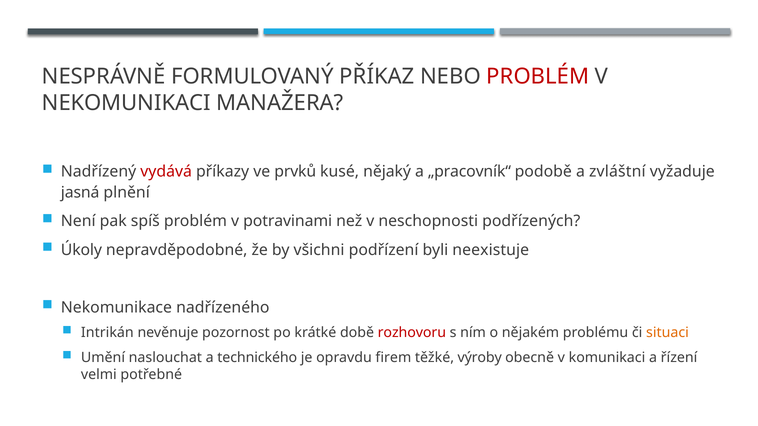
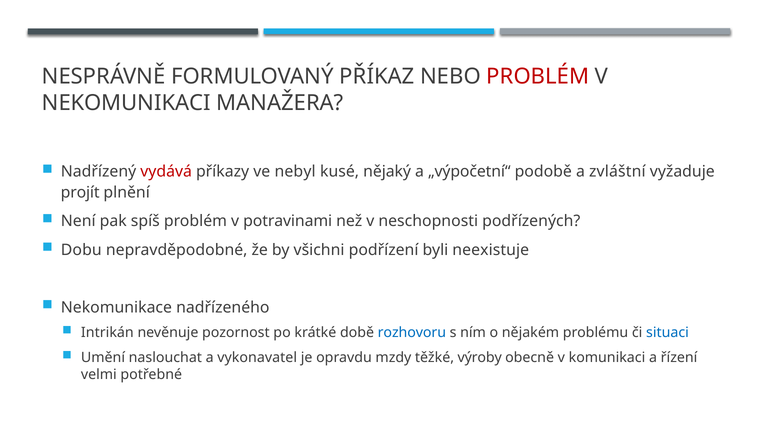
prvků: prvků -> nebyl
„pracovník“: „pracovník“ -> „výpočetní“
jasná: jasná -> projít
Úkoly: Úkoly -> Dobu
rozhovoru colour: red -> blue
situaci colour: orange -> blue
technického: technického -> vykonavatel
firem: firem -> mzdy
